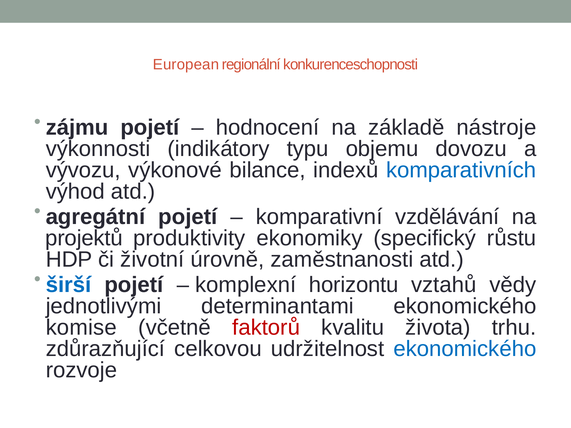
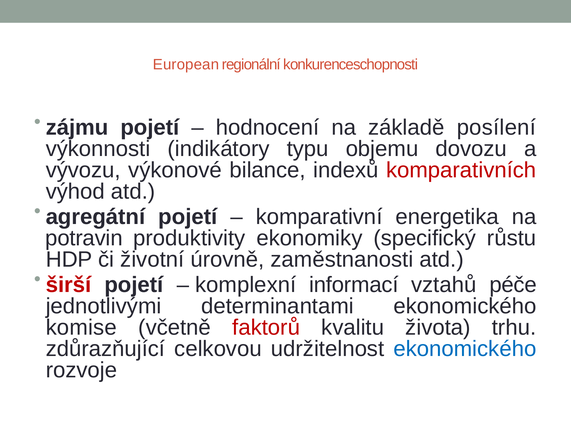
nástroje: nástroje -> posílení
komparativních colour: blue -> red
vzdělávání: vzdělávání -> energetika
projektů: projektů -> potravin
širší colour: blue -> red
horizontu: horizontu -> informací
vědy: vědy -> péče
